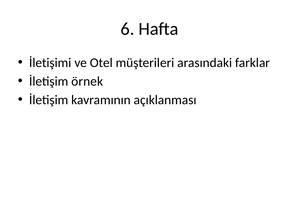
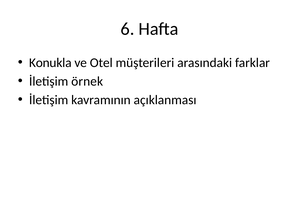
İletişimi: İletişimi -> Konukla
